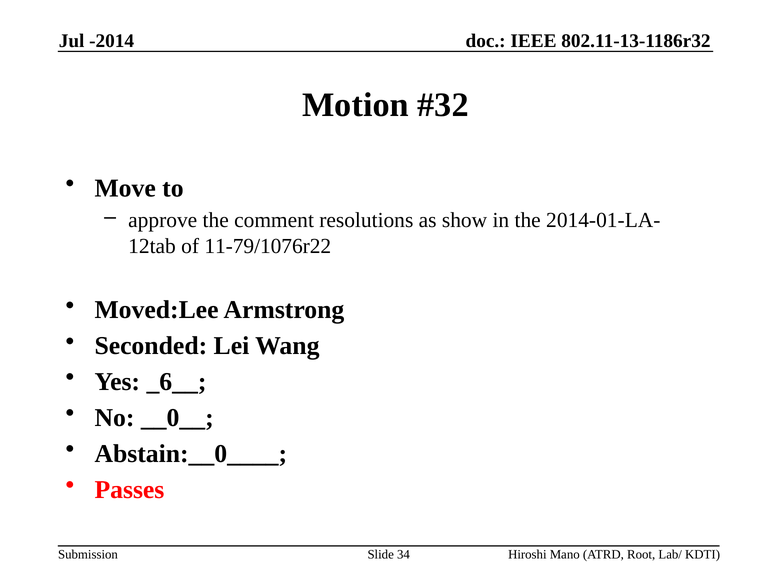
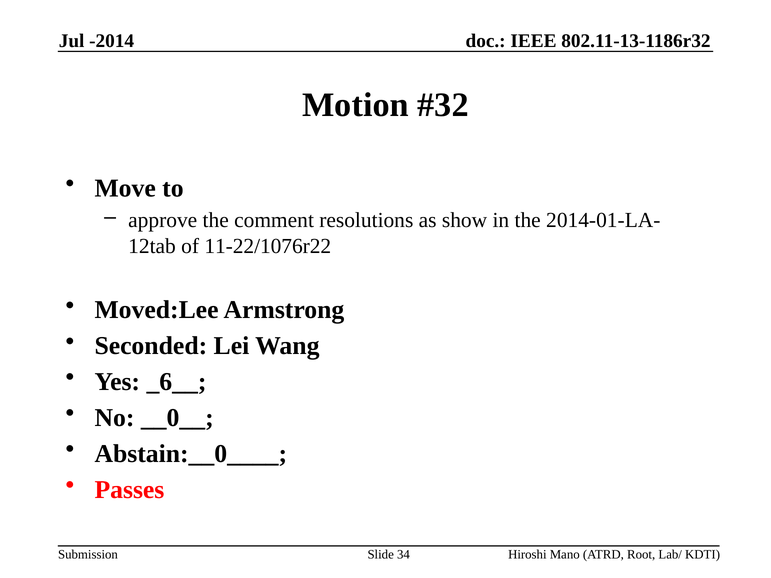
11-79/1076r22: 11-79/1076r22 -> 11-22/1076r22
